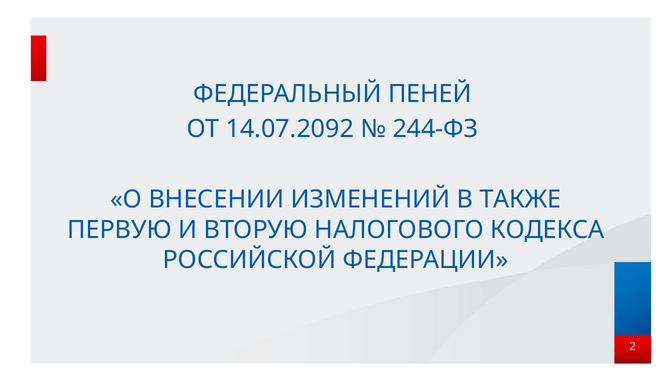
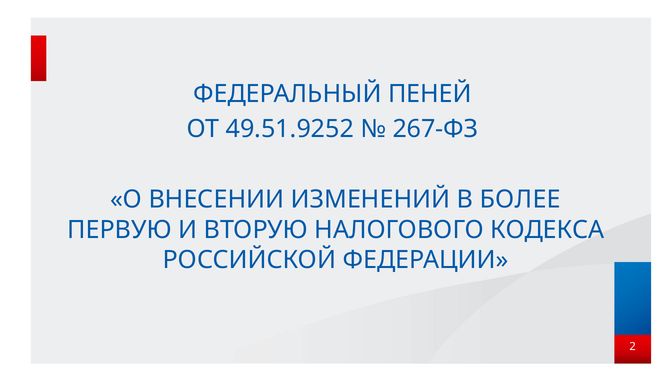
14.07.2092: 14.07.2092 -> 49.51.9252
244-ФЗ: 244-ФЗ -> 267-ФЗ
ТАКЖЕ: ТАКЖЕ -> БОЛЕЕ
